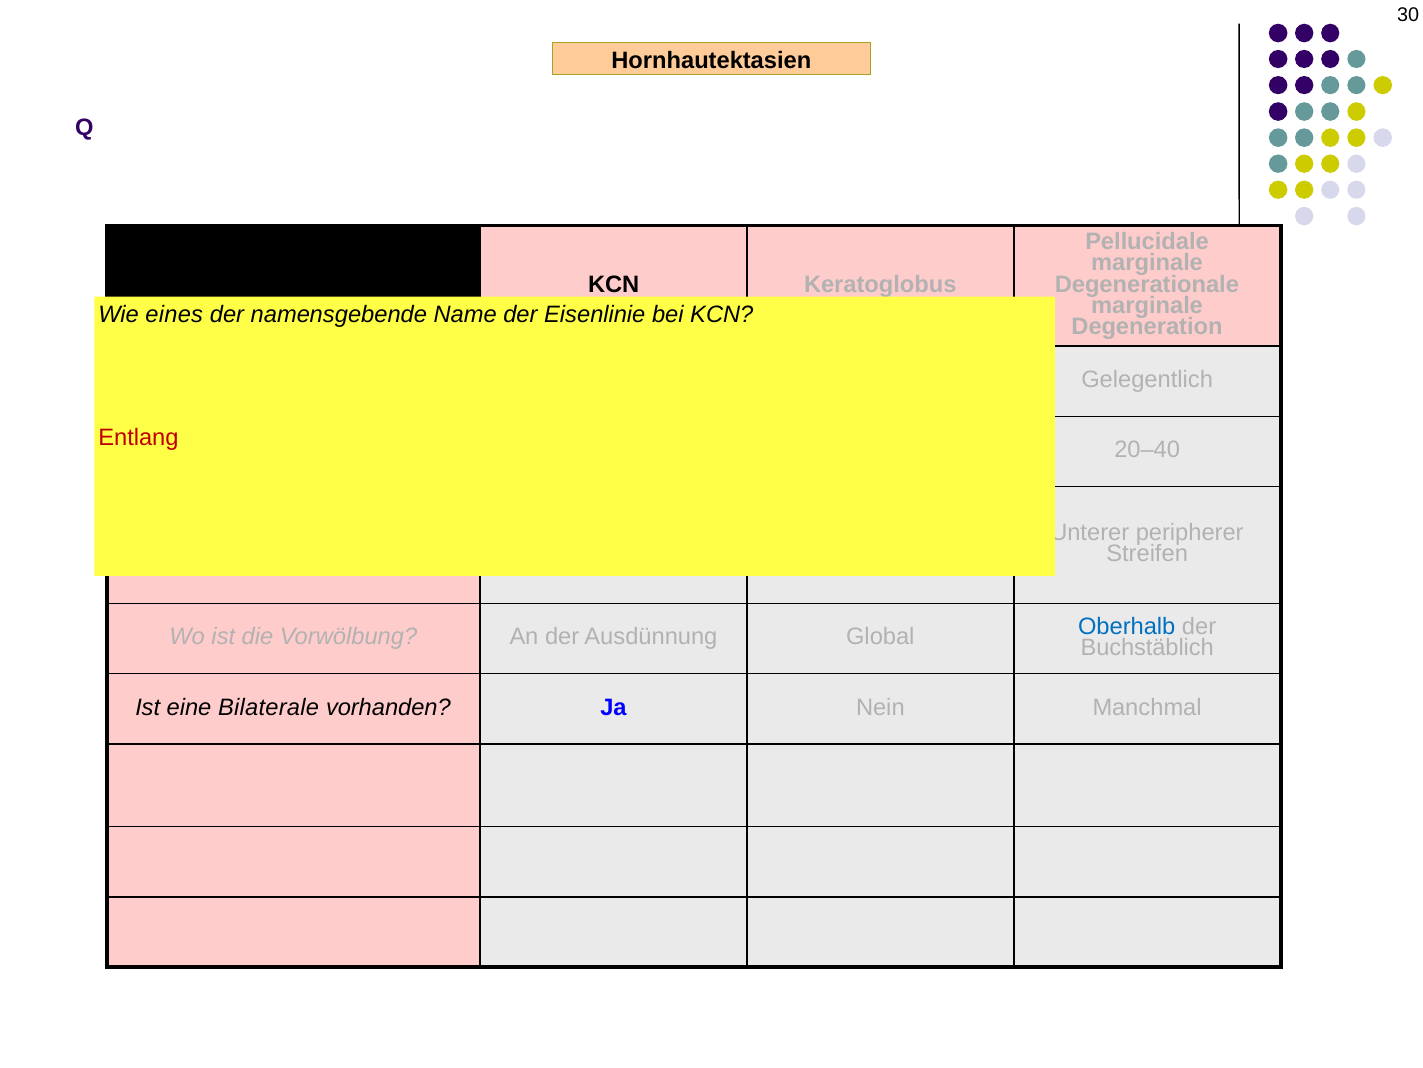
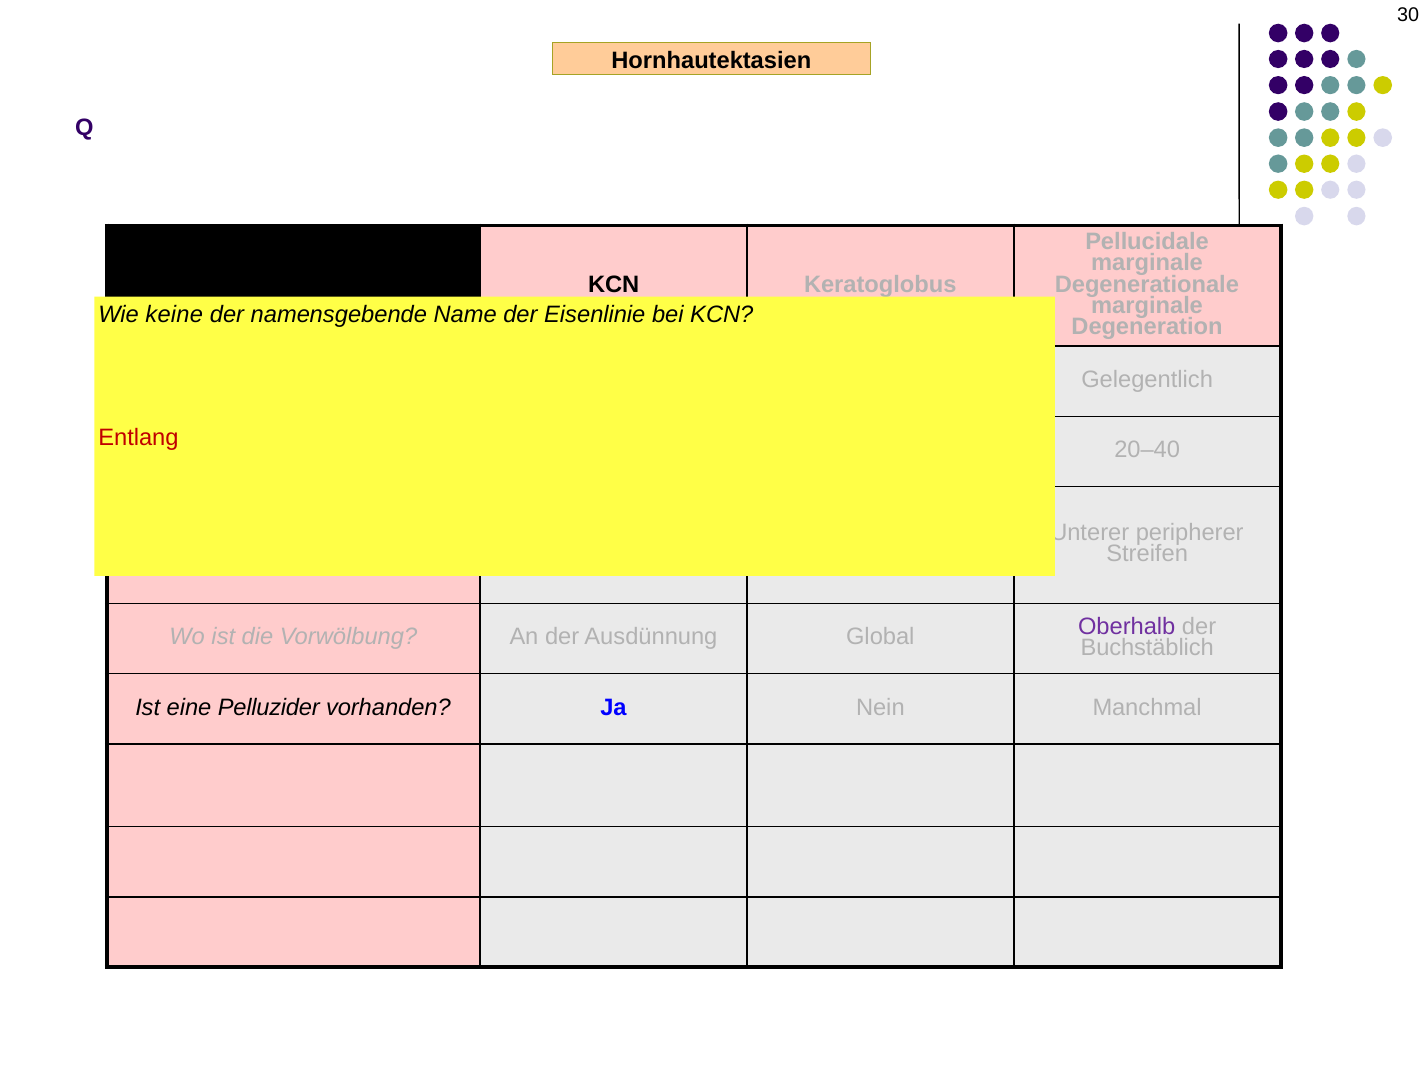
Wie eines: eines -> keine
Oberhalb colour: blue -> purple
Bilaterale: Bilaterale -> Pelluzider
